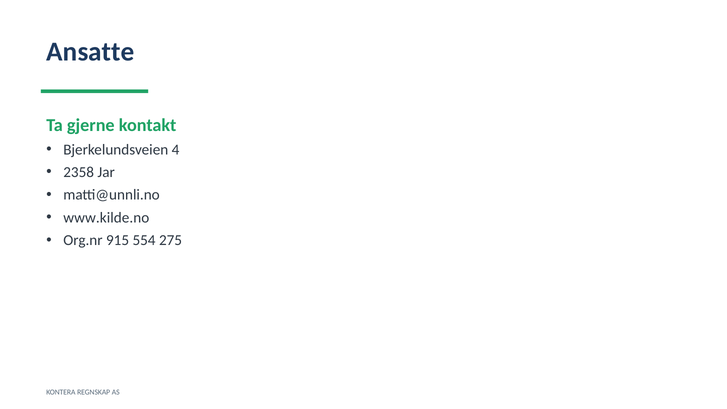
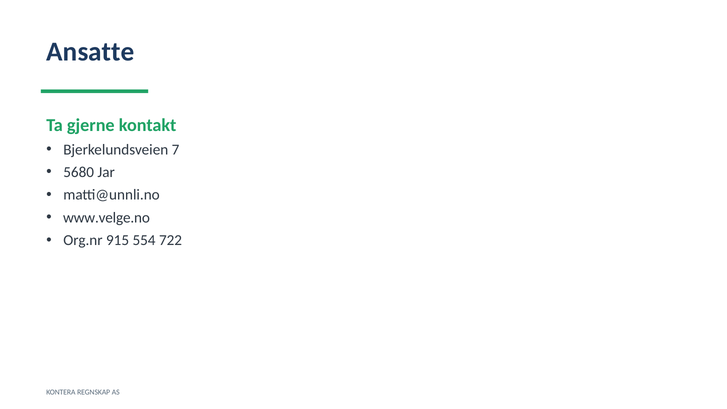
4: 4 -> 7
2358: 2358 -> 5680
www.kilde.no: www.kilde.no -> www.velge.no
275: 275 -> 722
